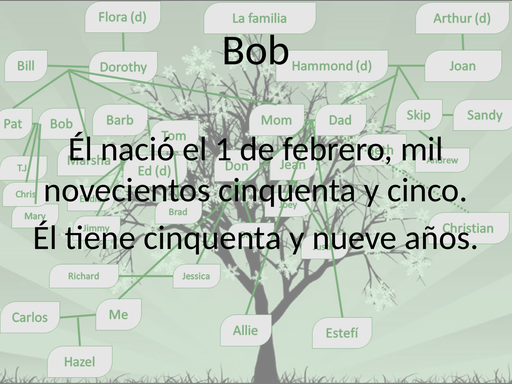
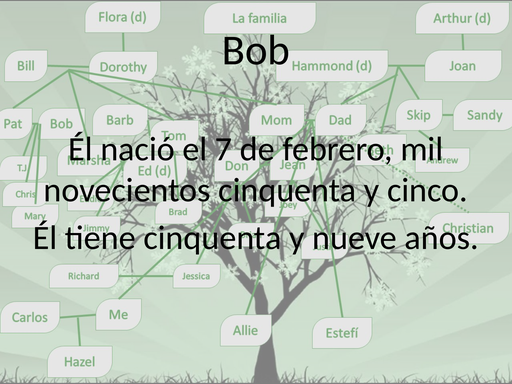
1: 1 -> 7
